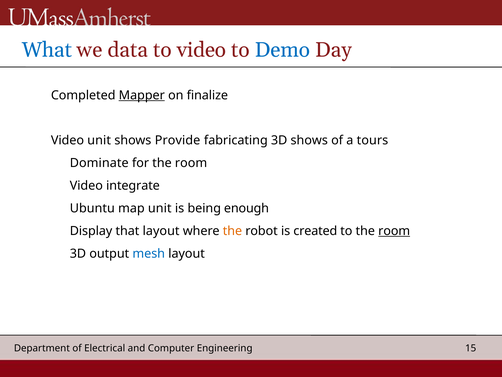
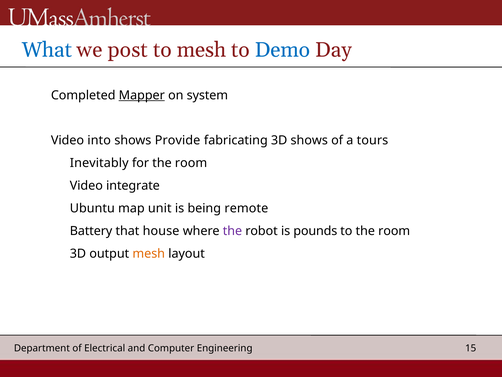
data: data -> post
to video: video -> mesh
finalize: finalize -> system
Video unit: unit -> into
Dominate: Dominate -> Inevitably
enough: enough -> remote
Display: Display -> Battery
that layout: layout -> house
the at (232, 231) colour: orange -> purple
created: created -> pounds
room at (394, 231) underline: present -> none
mesh at (149, 253) colour: blue -> orange
